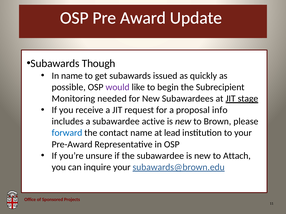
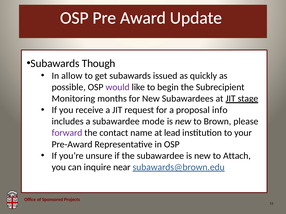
In name: name -> allow
needed: needed -> months
active: active -> mode
forward colour: blue -> purple
inquire your: your -> near
